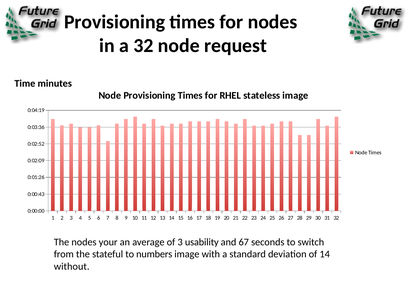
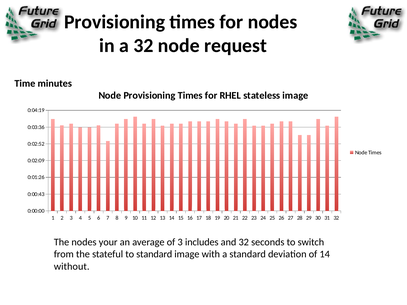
usability: usability -> includes
and 67: 67 -> 32
to numbers: numbers -> standard
